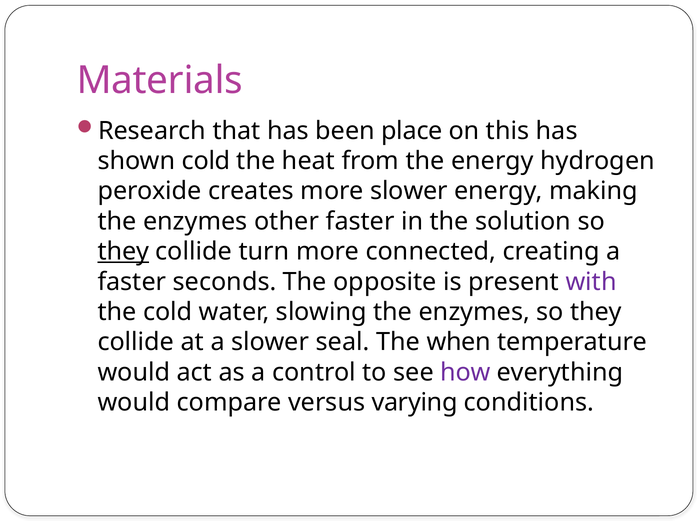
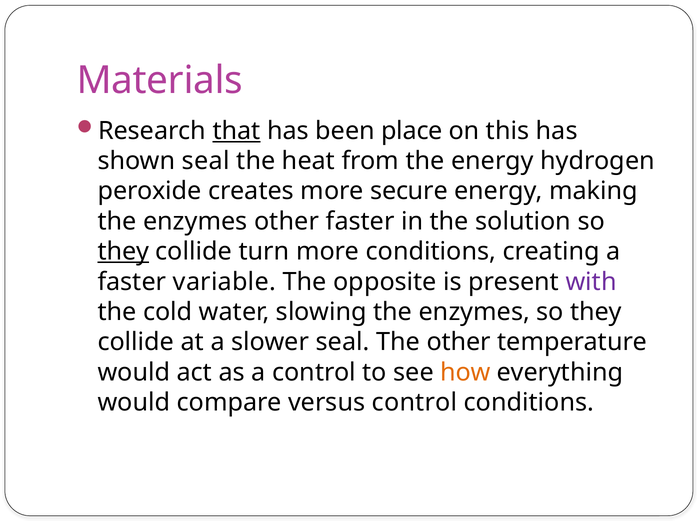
that underline: none -> present
shown cold: cold -> seal
more slower: slower -> secure
more connected: connected -> conditions
seconds: seconds -> variable
The when: when -> other
how colour: purple -> orange
versus varying: varying -> control
